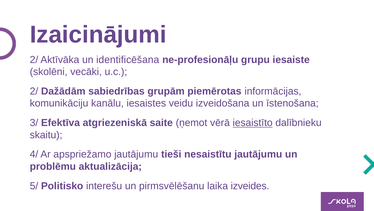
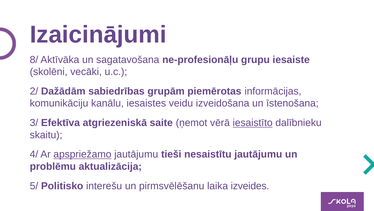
2/ at (34, 60): 2/ -> 8/
identificēšana: identificēšana -> sagatavošana
apspriežamo underline: none -> present
